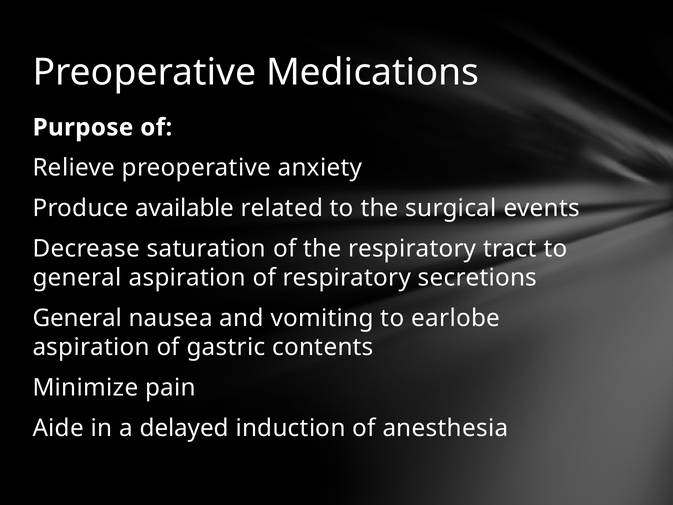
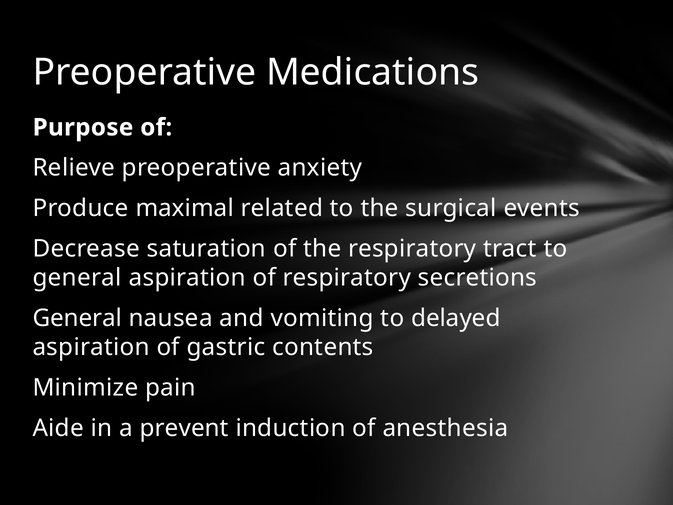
available: available -> maximal
earlobe: earlobe -> delayed
delayed: delayed -> prevent
